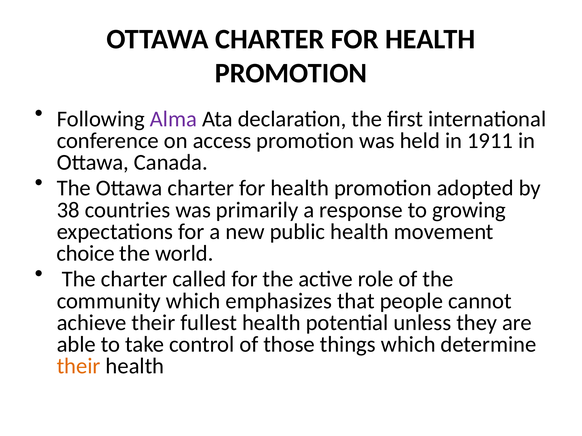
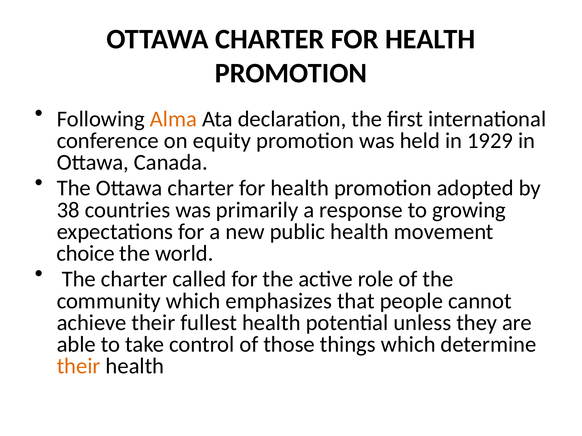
Alma colour: purple -> orange
access: access -> equity
1911: 1911 -> 1929
